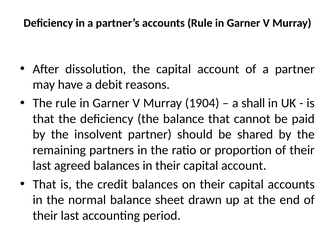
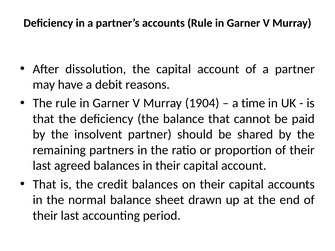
shall: shall -> time
